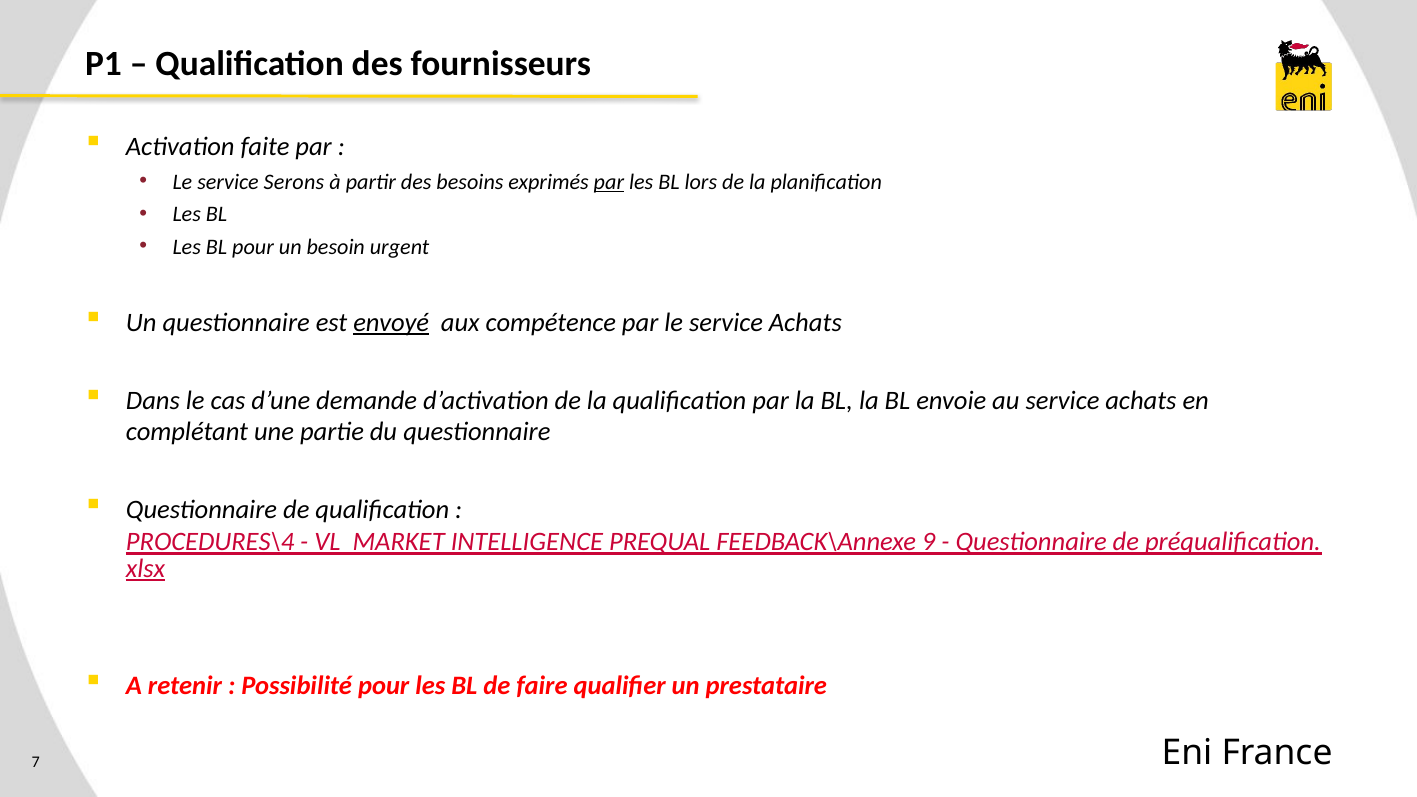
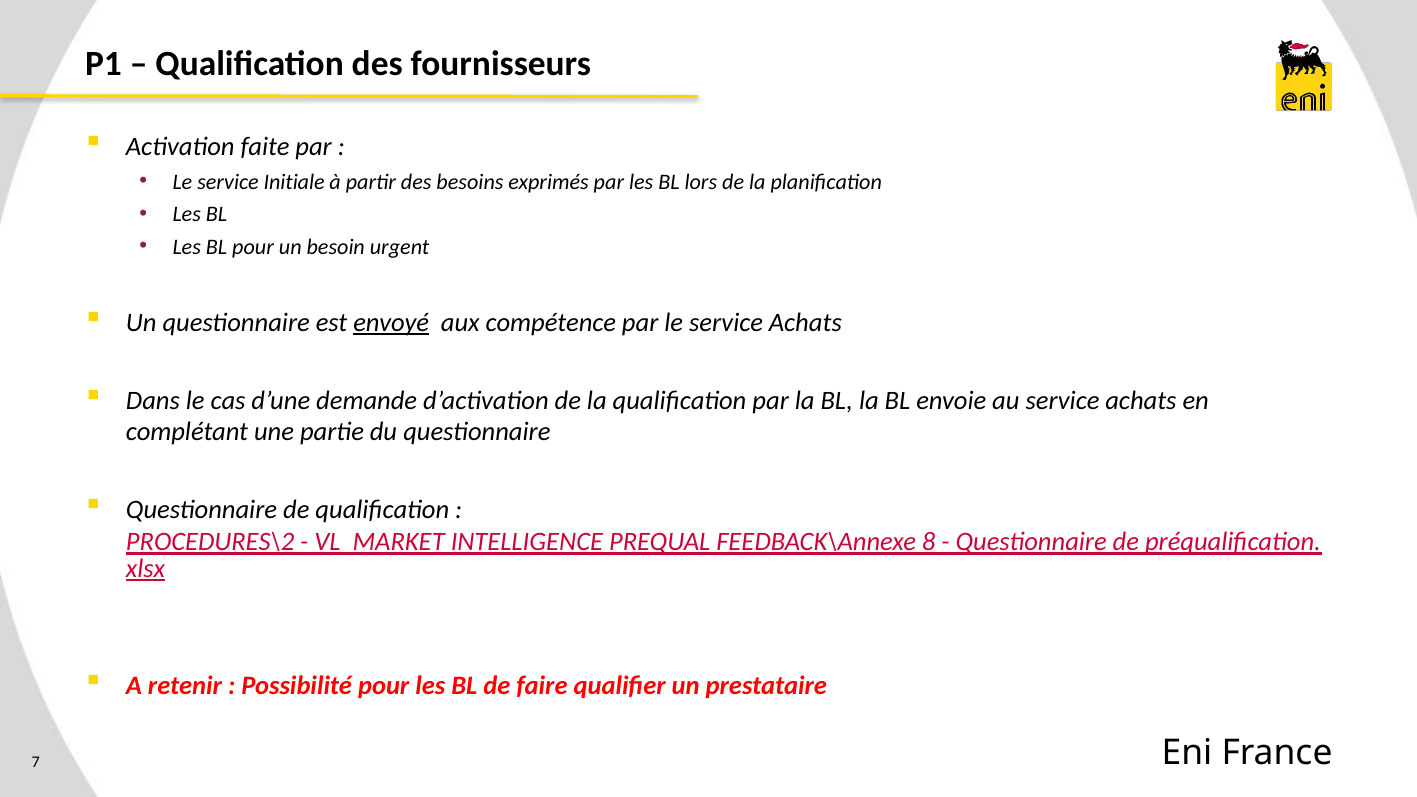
Serons: Serons -> Initiale
par at (609, 182) underline: present -> none
PROCEDURES\4: PROCEDURES\4 -> PROCEDURES\2
9: 9 -> 8
